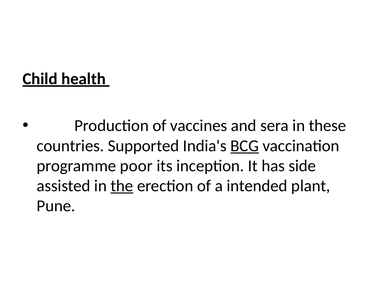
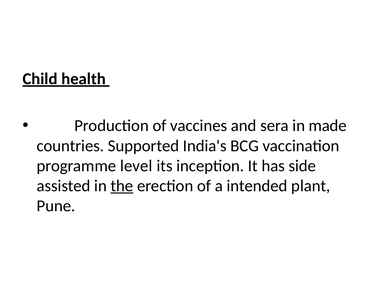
these: these -> made
BCG underline: present -> none
poor: poor -> level
